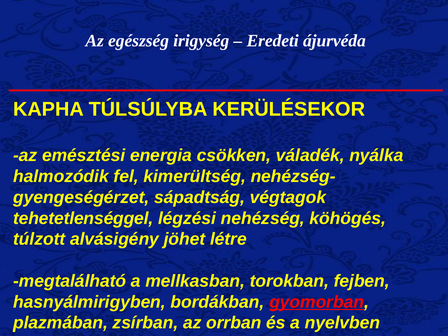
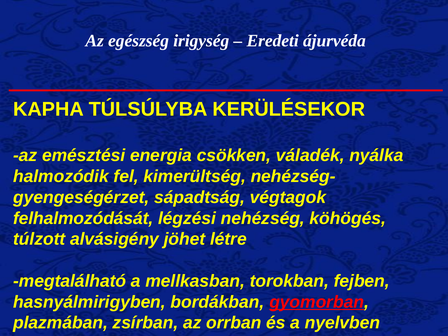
tehetetlenséggel: tehetetlenséggel -> felhalmozódását
